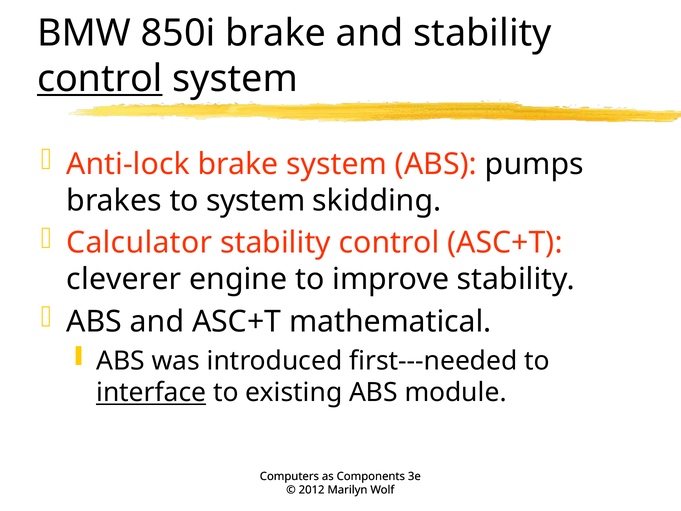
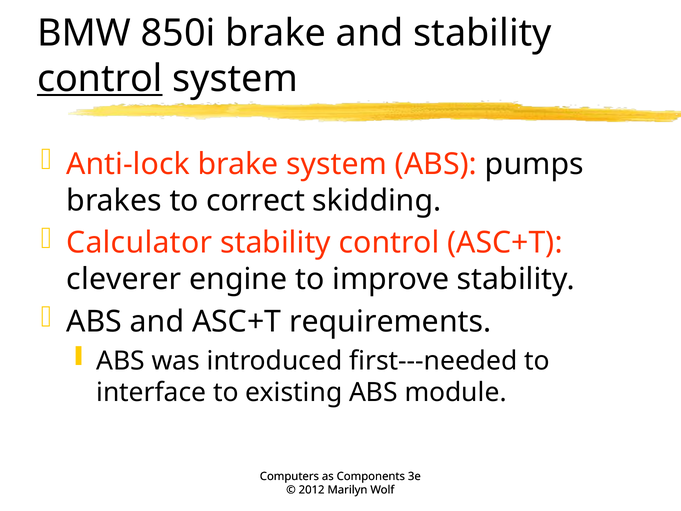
to system: system -> correct
mathematical: mathematical -> requirements
interface underline: present -> none
